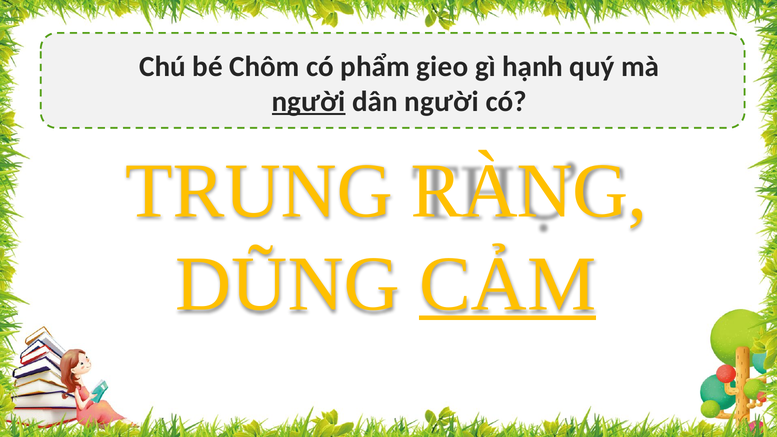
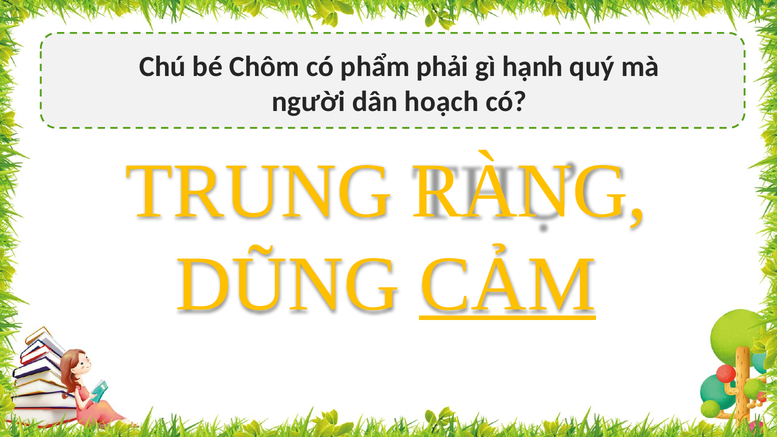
gieo: gieo -> phải
người at (309, 102) underline: present -> none
dân người: người -> hoạch
